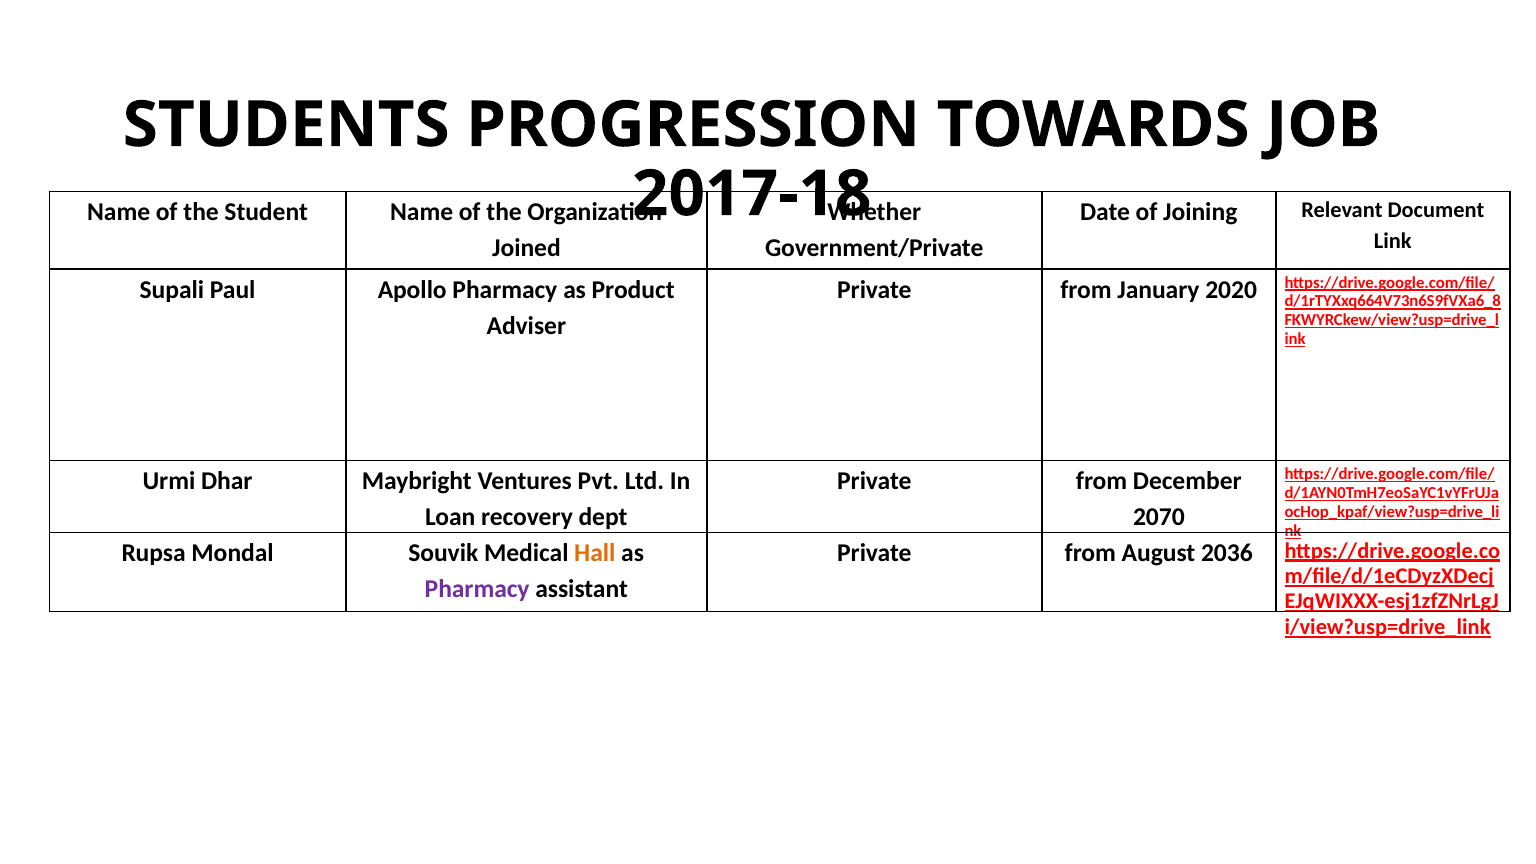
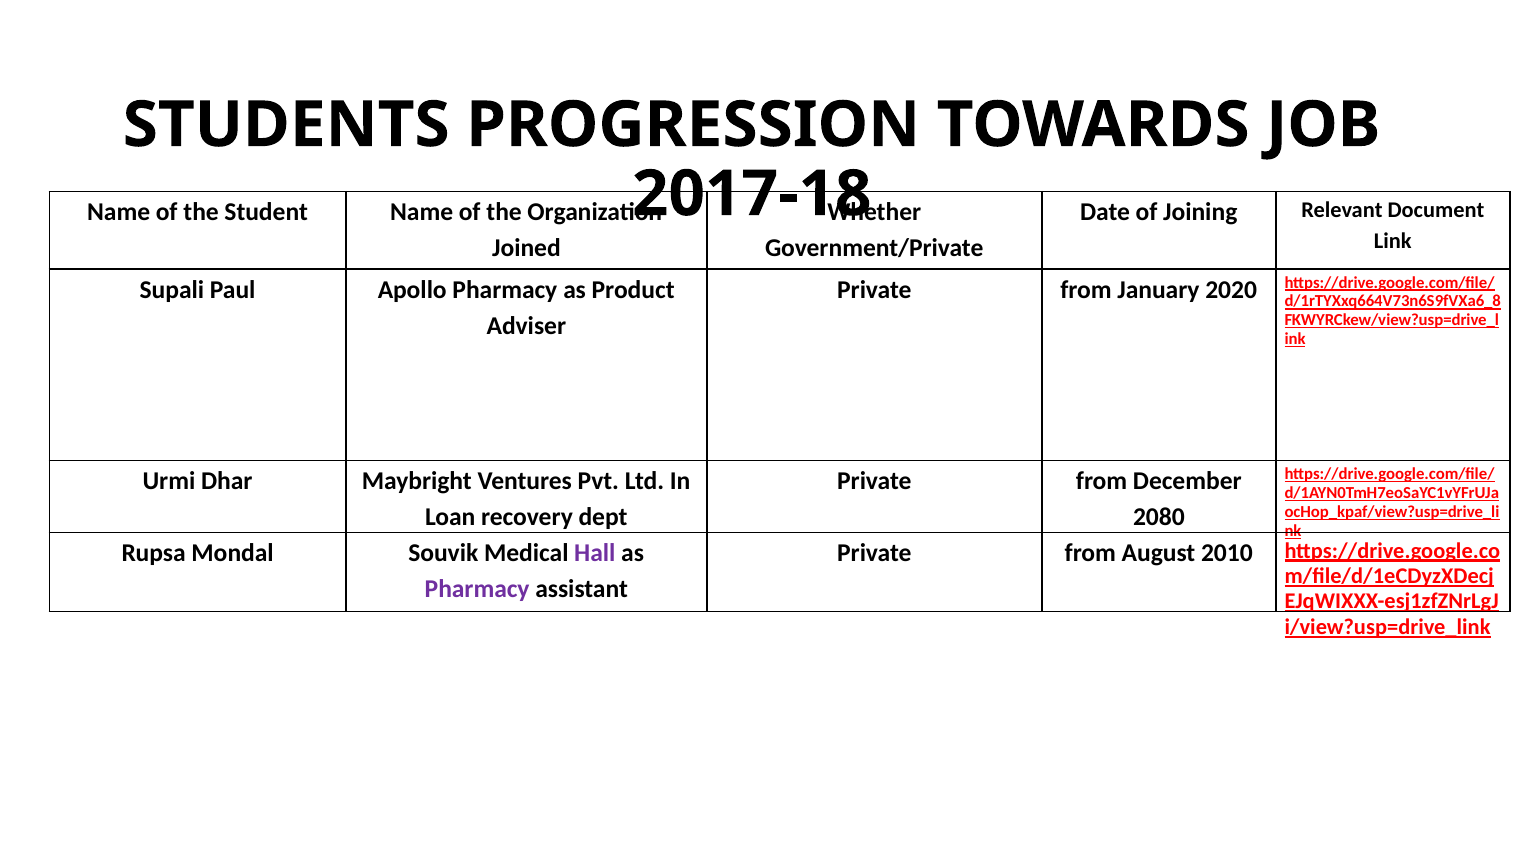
2070: 2070 -> 2080
Hall colour: orange -> purple
2036: 2036 -> 2010
